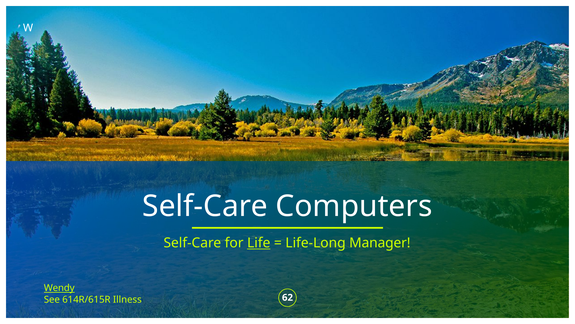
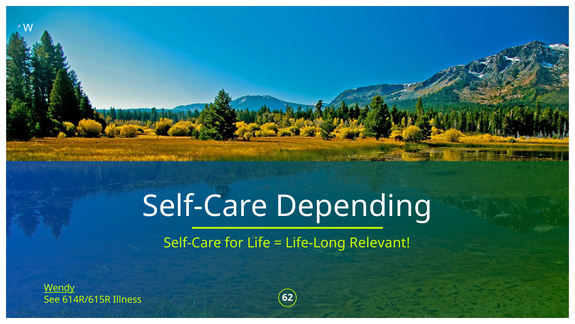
Computers: Computers -> Depending
Life underline: present -> none
Manager: Manager -> Relevant
